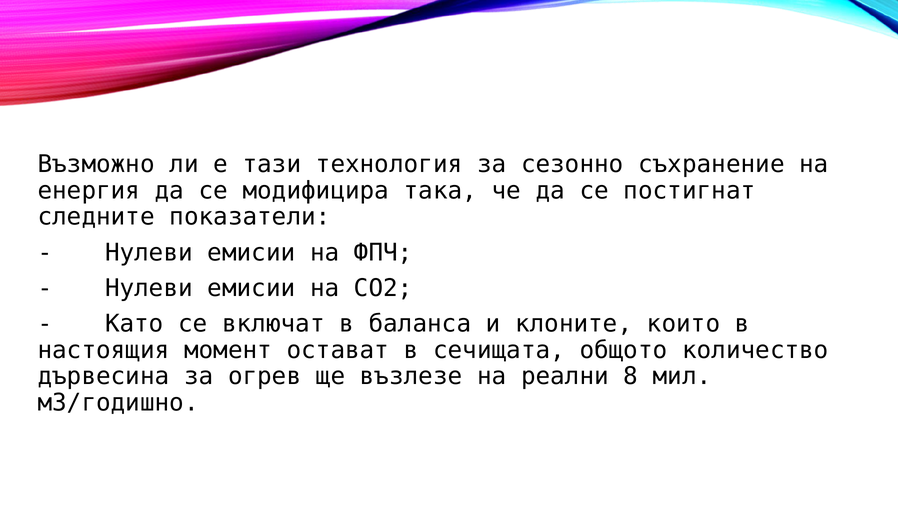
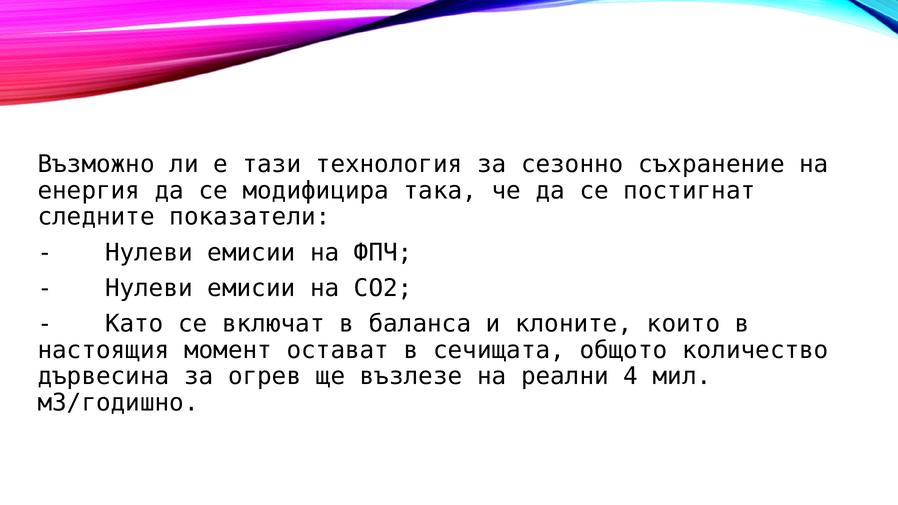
8: 8 -> 4
